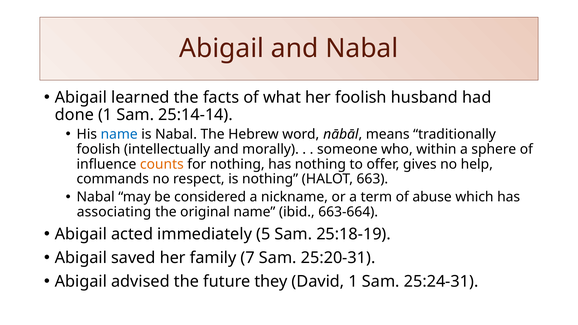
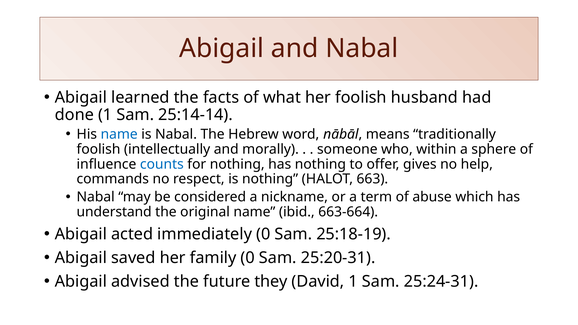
counts colour: orange -> blue
associating: associating -> understand
immediately 5: 5 -> 0
family 7: 7 -> 0
